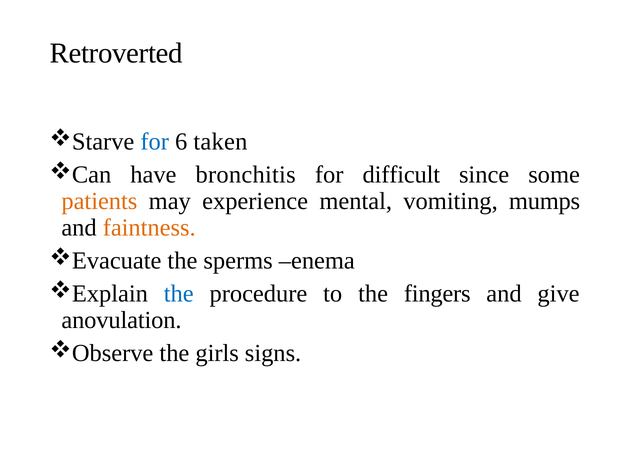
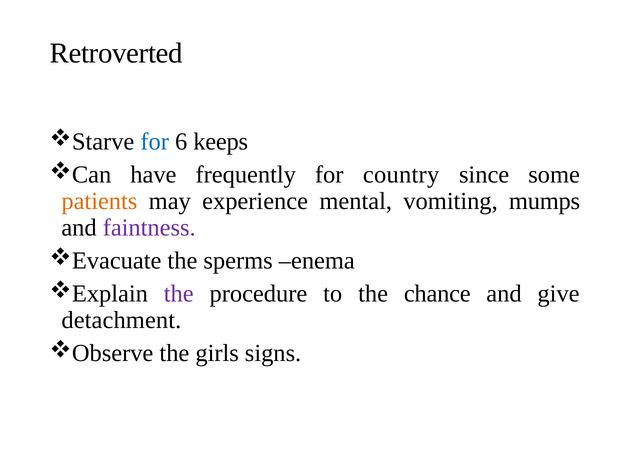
taken: taken -> keeps
bronchitis: bronchitis -> frequently
difficult: difficult -> country
faintness colour: orange -> purple
the at (179, 294) colour: blue -> purple
fingers: fingers -> chance
anovulation: anovulation -> detachment
